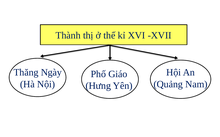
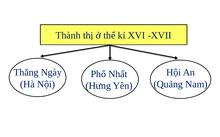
Giáo: Giáo -> Nhất
